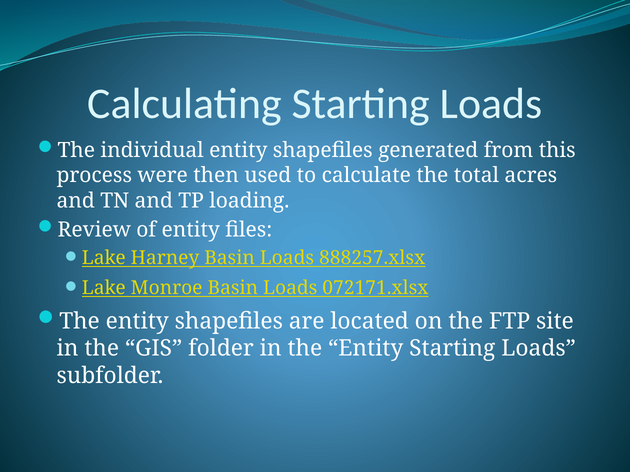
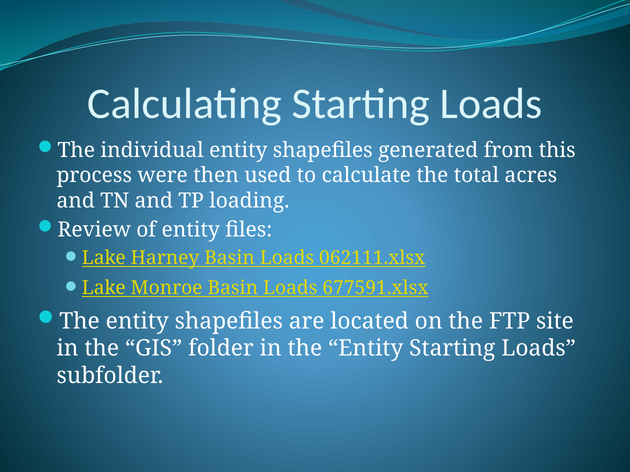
888257.xlsx: 888257.xlsx -> 062111.xlsx
072171.xlsx: 072171.xlsx -> 677591.xlsx
